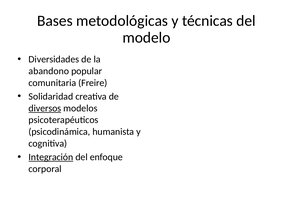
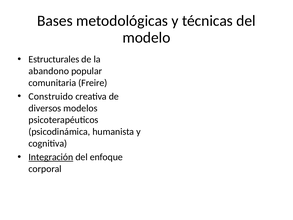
Diversidades: Diversidades -> Estructurales
Solidaridad: Solidaridad -> Construido
diversos underline: present -> none
